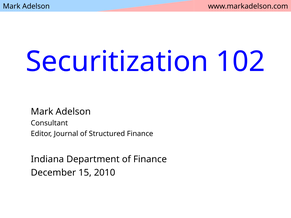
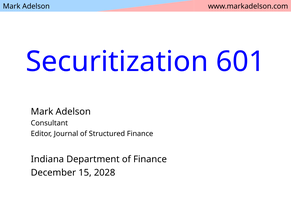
102: 102 -> 601
2010: 2010 -> 2028
